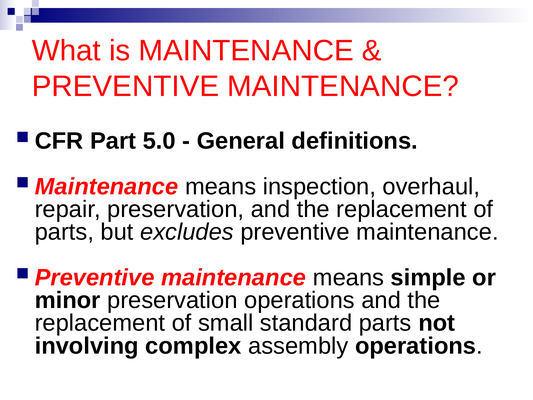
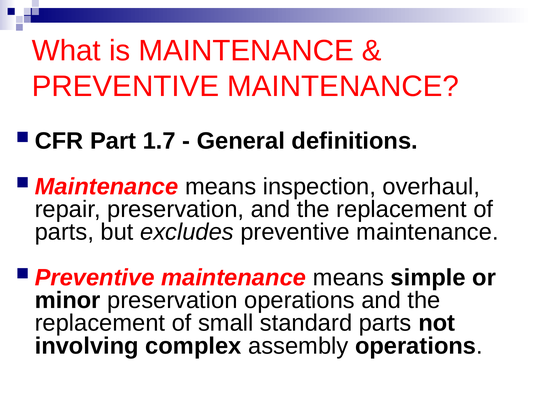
5.0: 5.0 -> 1.7
